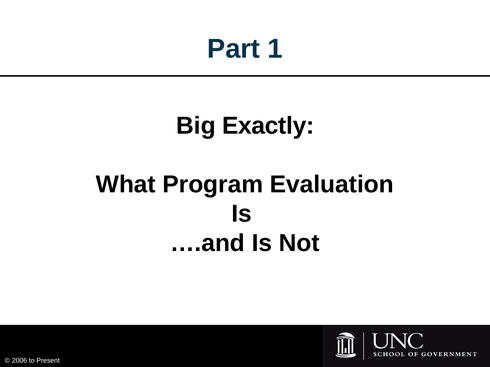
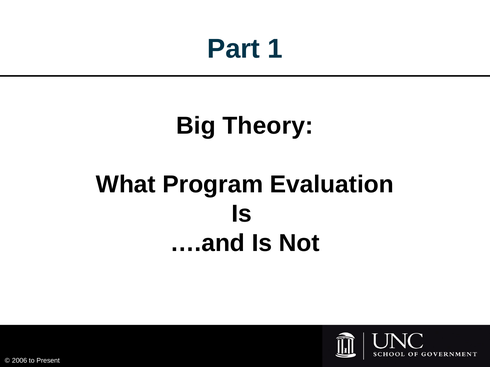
Exactly: Exactly -> Theory
